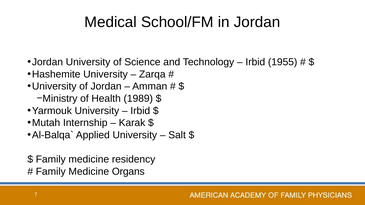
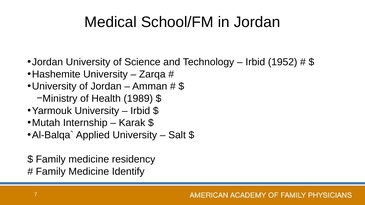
1955: 1955 -> 1952
Organs: Organs -> Identify
